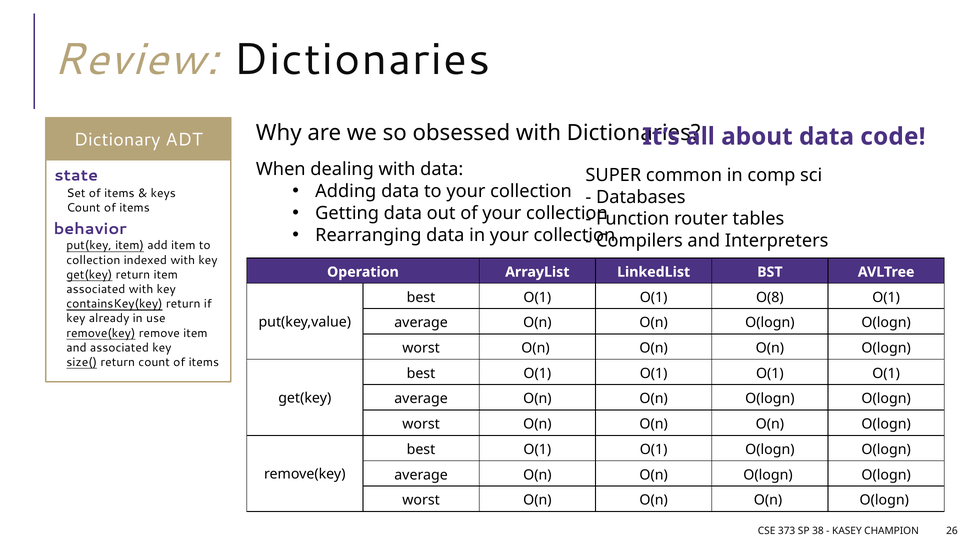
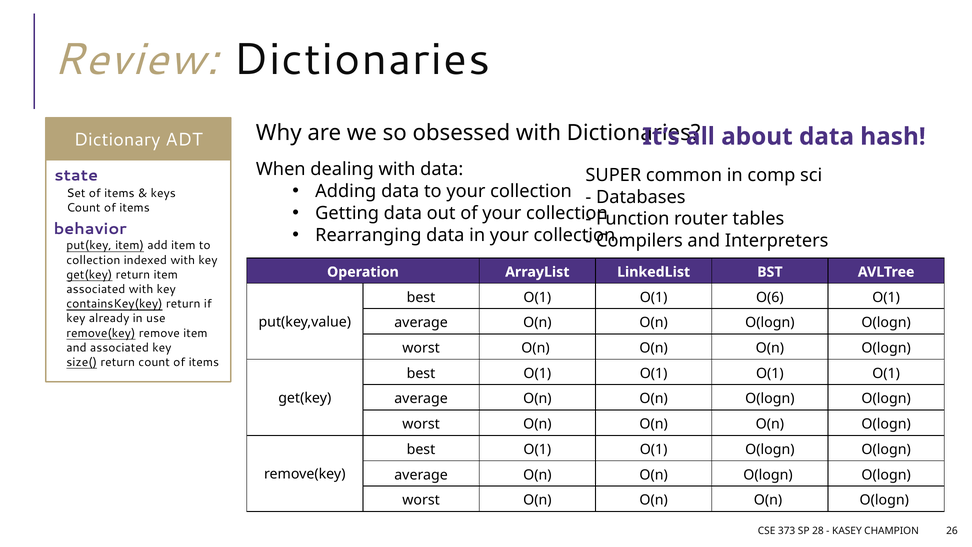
code: code -> hash
O(8: O(8 -> O(6
38: 38 -> 28
